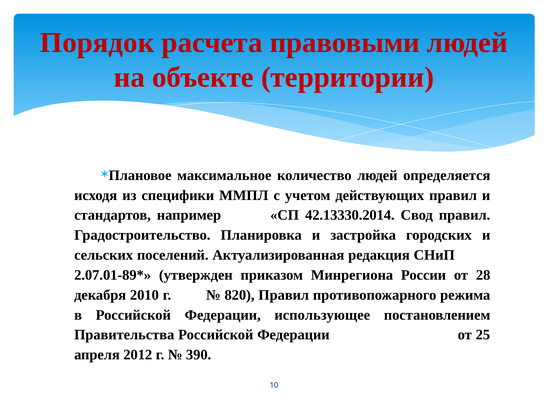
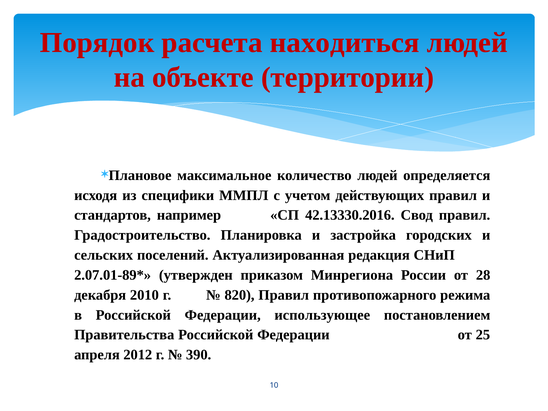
правовыми: правовыми -> находиться
42.13330.2014: 42.13330.2014 -> 42.13330.2016
